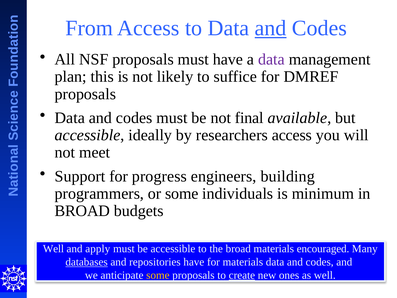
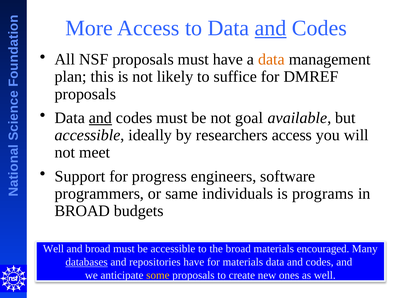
From: From -> More
data at (271, 59) colour: purple -> orange
and at (100, 118) underline: none -> present
final: final -> goal
building: building -> software
or some: some -> same
minimum: minimum -> programs
and apply: apply -> broad
create underline: present -> none
